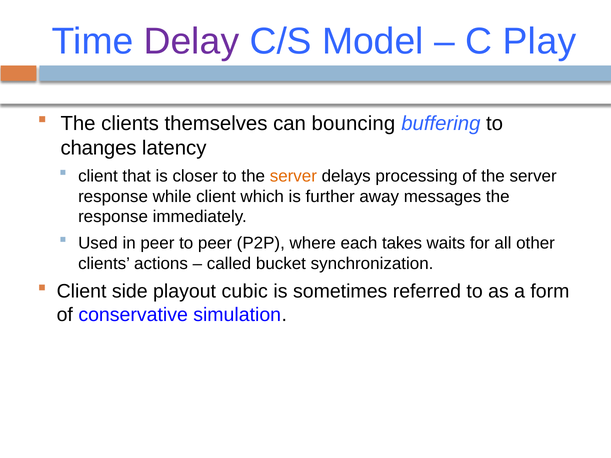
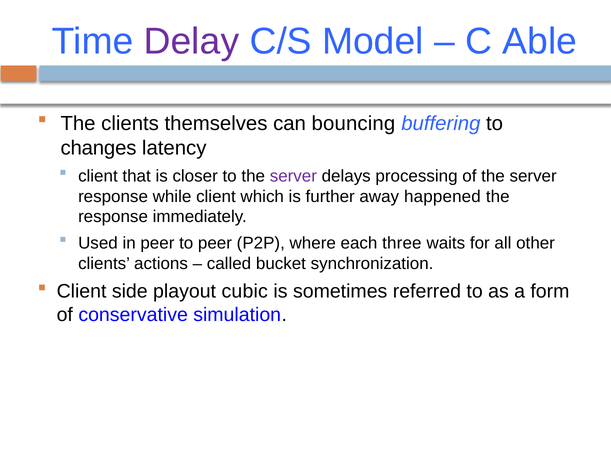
Play: Play -> Able
server at (293, 176) colour: orange -> purple
messages: messages -> happened
takes: takes -> three
